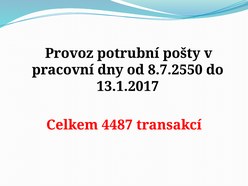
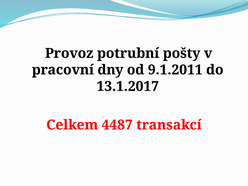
8.7.2550: 8.7.2550 -> 9.1.2011
